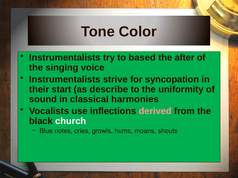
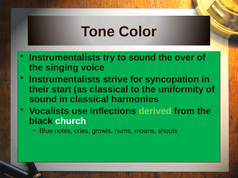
to based: based -> sound
after: after -> over
as describe: describe -> classical
derived colour: pink -> light green
